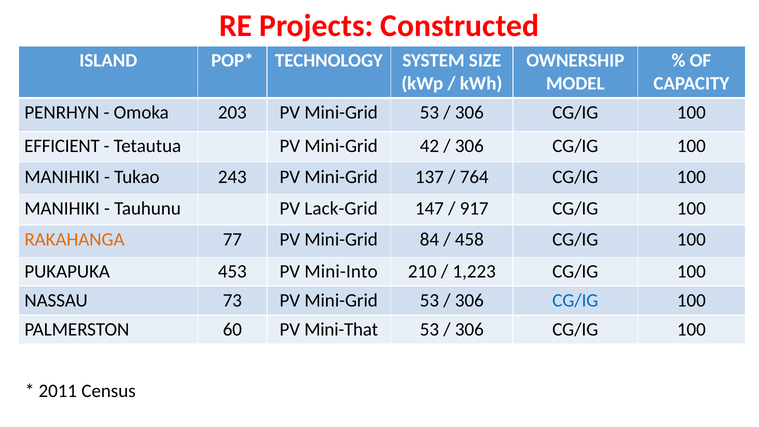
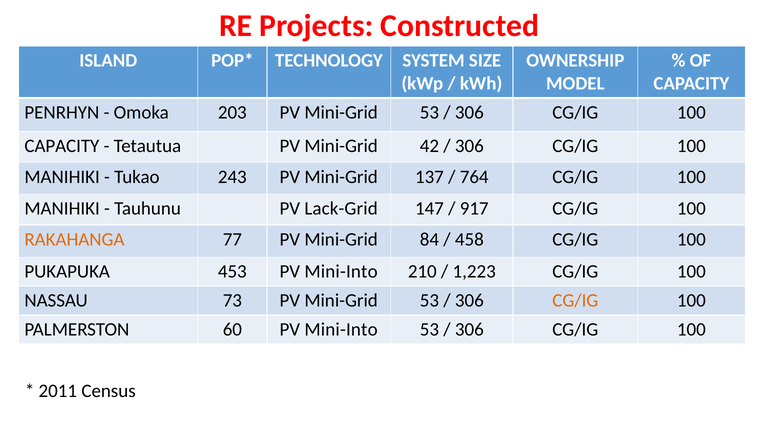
EFFICIENT at (62, 146): EFFICIENT -> CAPACITY
CG/IG at (575, 301) colour: blue -> orange
60 PV Mini-That: Mini-That -> Mini-Into
